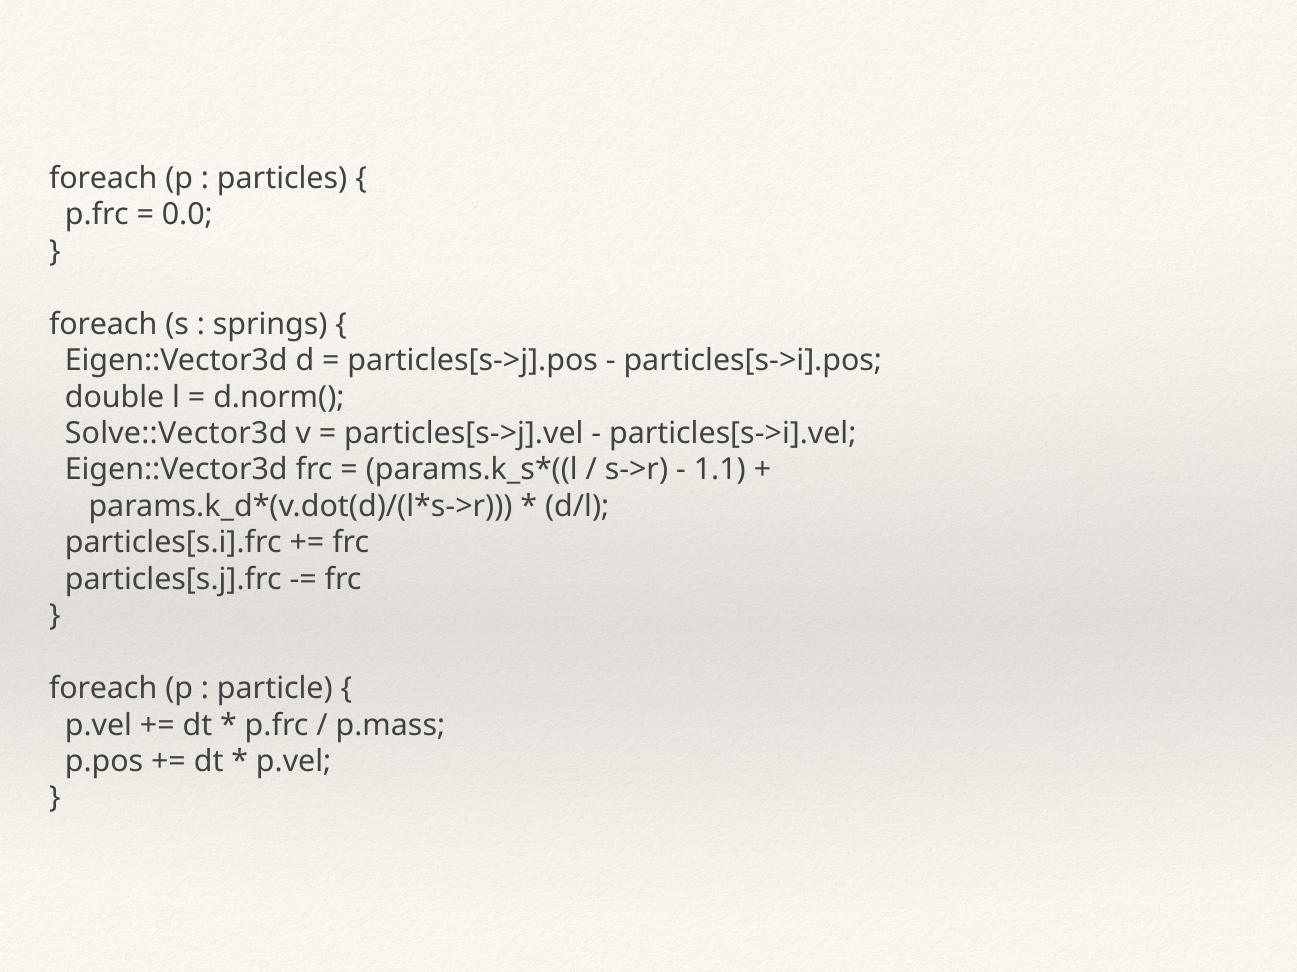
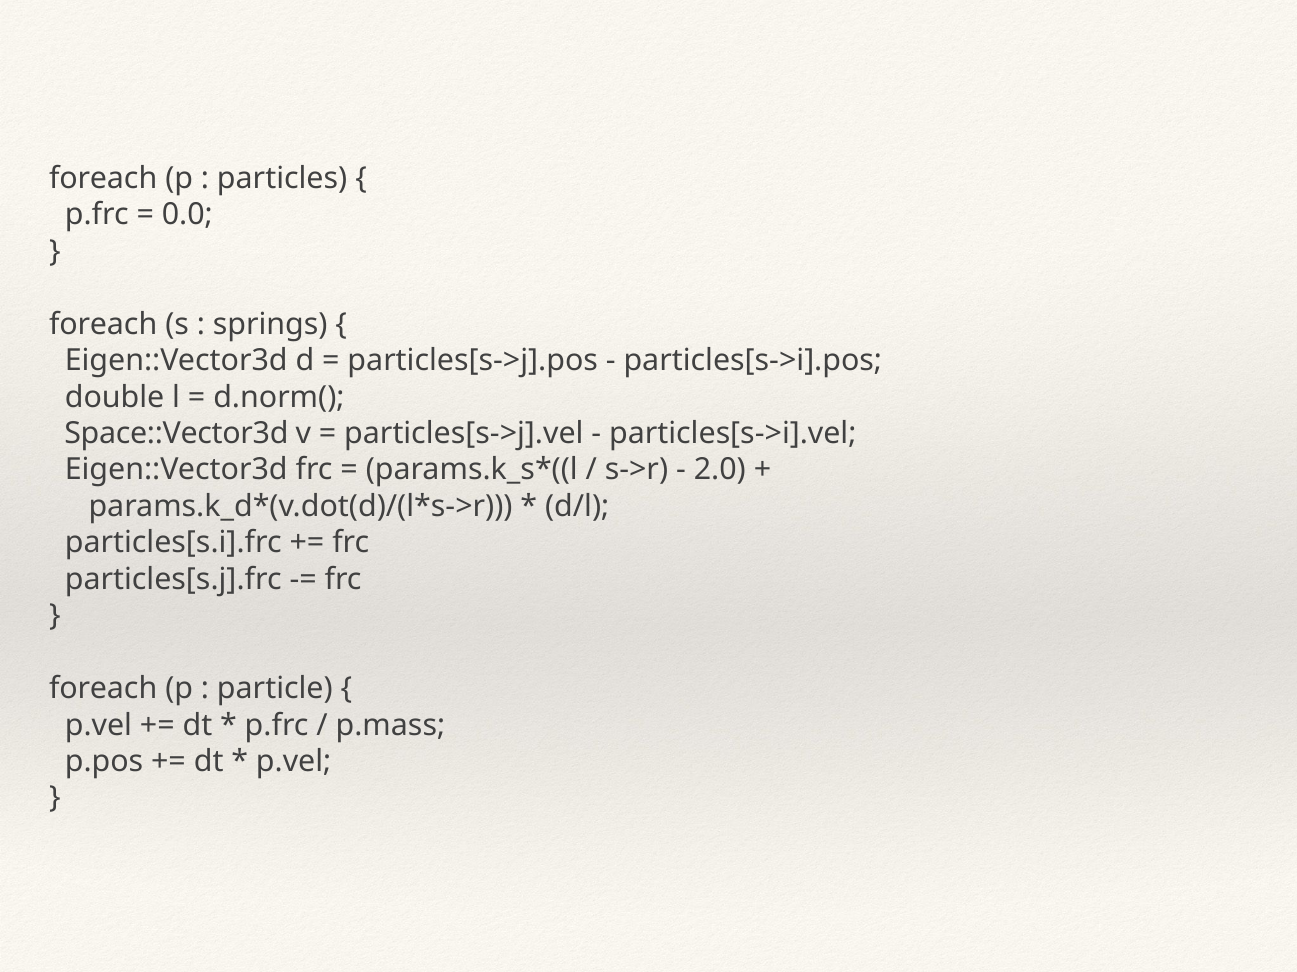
Solve::Vector3d: Solve::Vector3d -> Space::Vector3d
1.1: 1.1 -> 2.0
